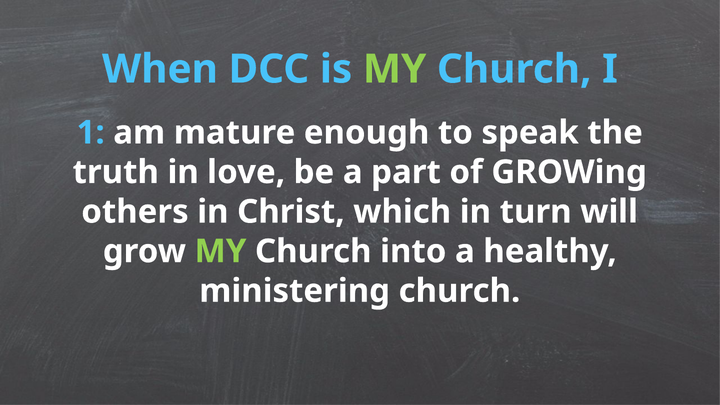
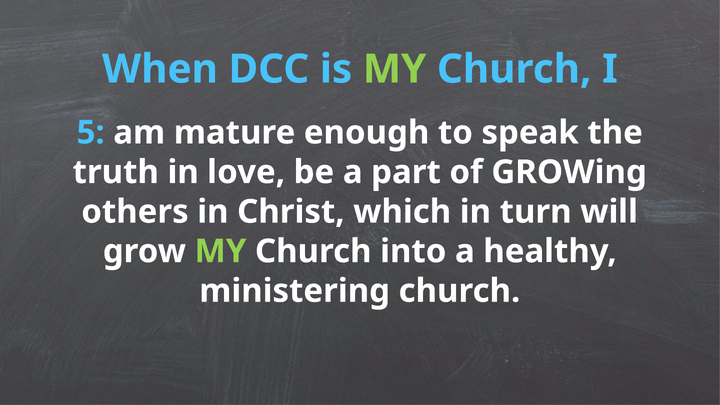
1: 1 -> 5
